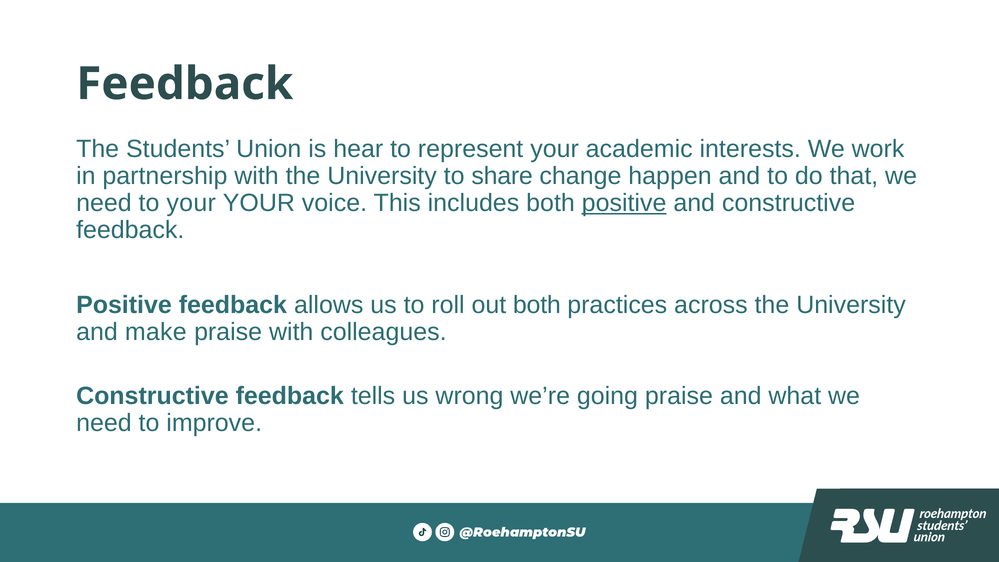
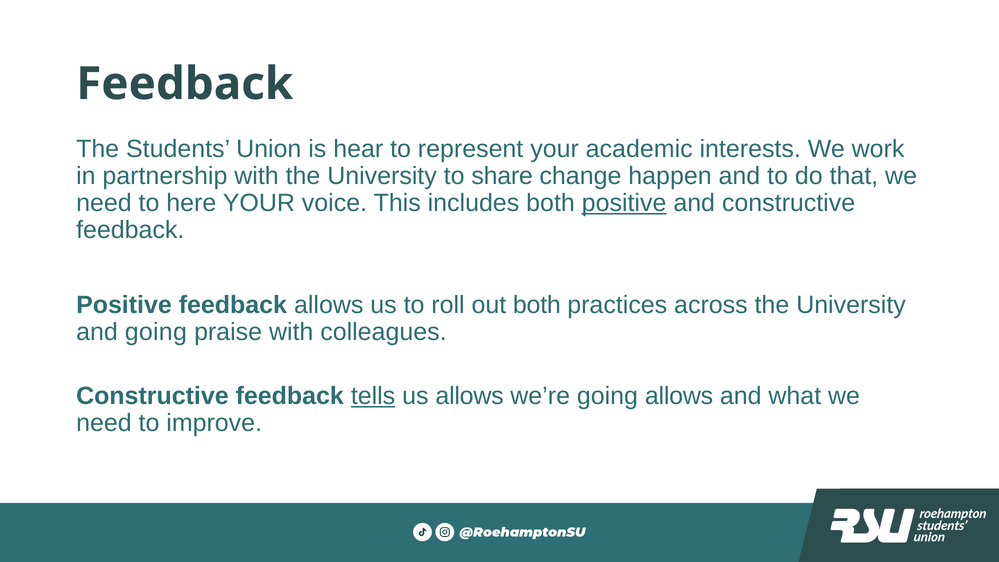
to your: your -> here
and make: make -> going
tells underline: none -> present
us wrong: wrong -> allows
going praise: praise -> allows
